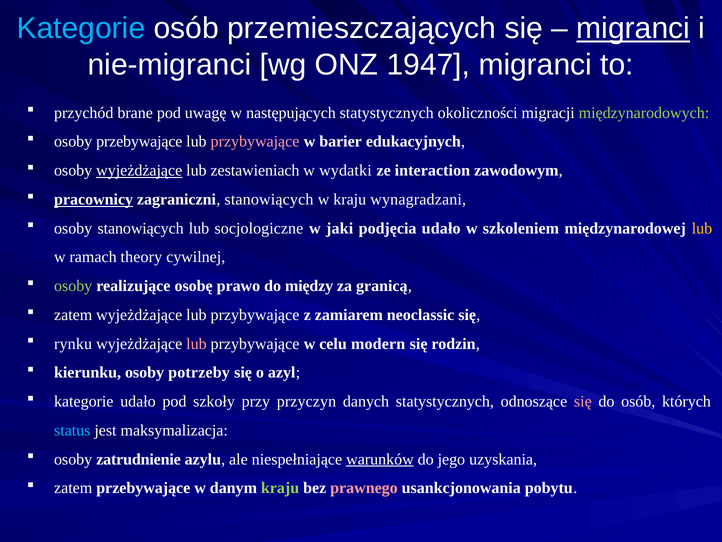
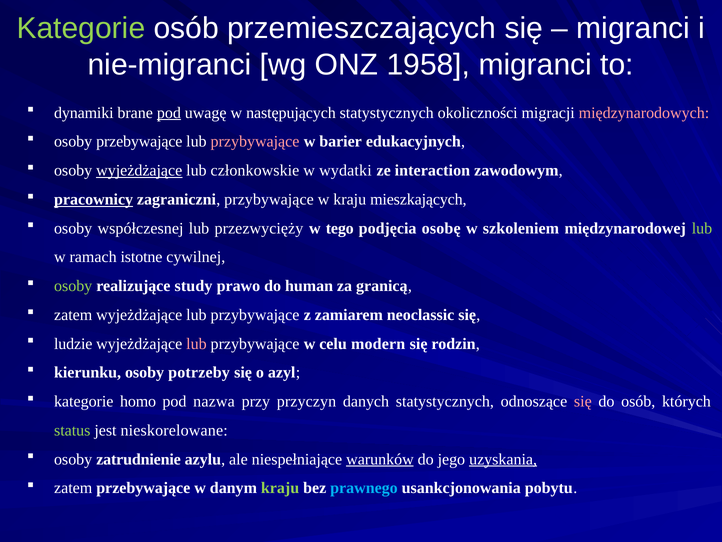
Kategorie at (81, 28) colour: light blue -> light green
migranci at (633, 28) underline: present -> none
1947: 1947 -> 1958
przychód: przychód -> dynamiki
pod at (169, 113) underline: none -> present
międzynarodowych colour: light green -> pink
zestawieniach: zestawieniach -> członkowskie
zagraniczni stanowiących: stanowiących -> przybywające
wynagradzani: wynagradzani -> mieszkających
osoby stanowiących: stanowiących -> współczesnej
socjologiczne: socjologiczne -> przezwycięży
jaki: jaki -> tego
podjęcia udało: udało -> osobę
lub at (702, 228) colour: yellow -> light green
theory: theory -> istotne
osobę: osobę -> study
między: między -> human
rynku: rynku -> ludzie
kategorie udało: udało -> homo
szkoły: szkoły -> nazwa
status colour: light blue -> light green
maksymalizacja: maksymalizacja -> nieskorelowane
uzyskania underline: none -> present
prawnego colour: pink -> light blue
